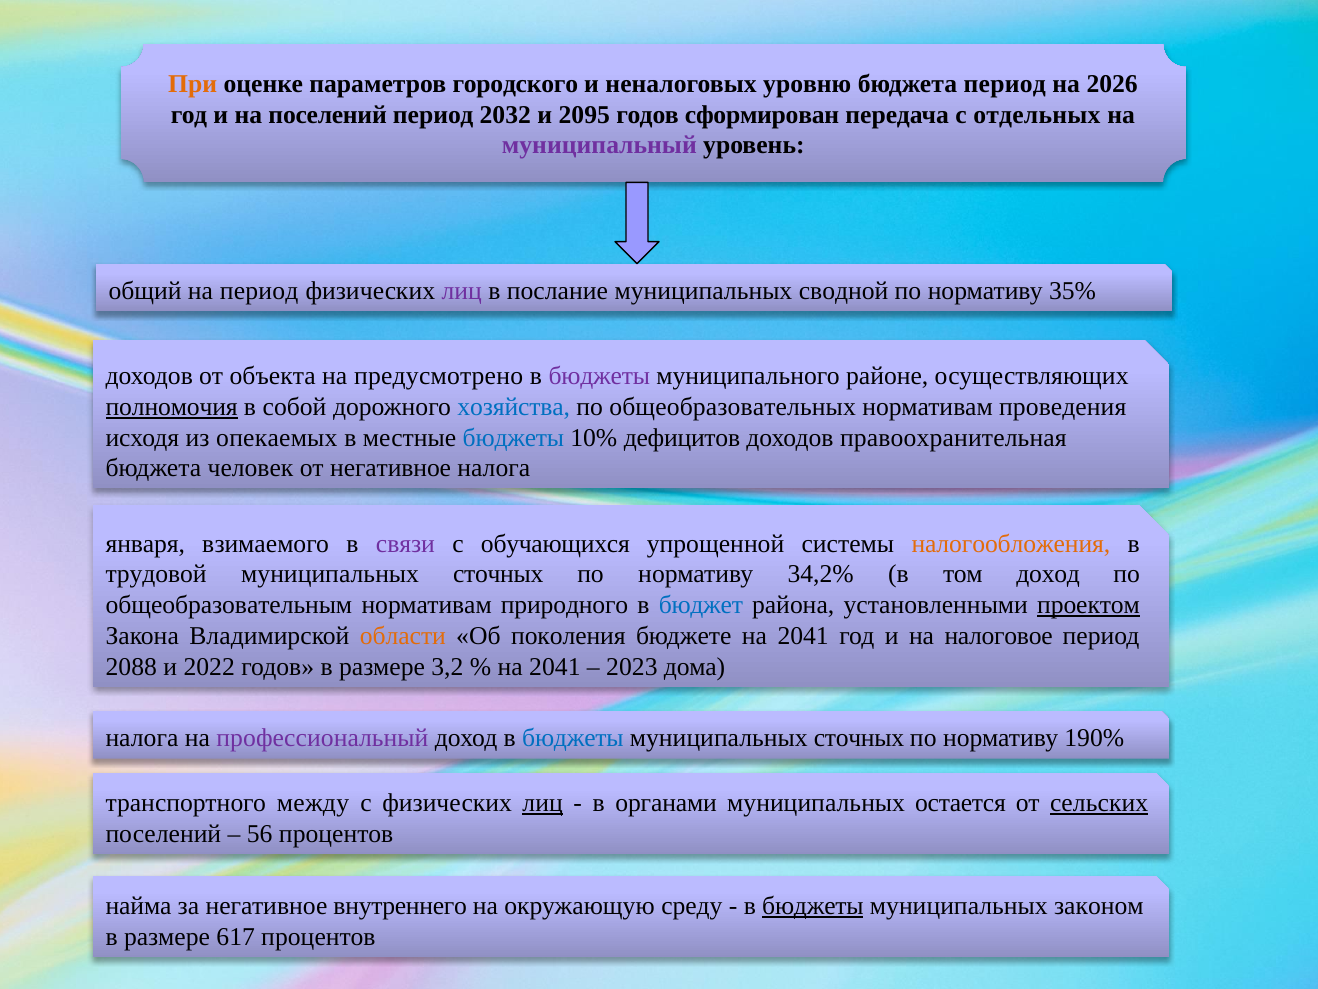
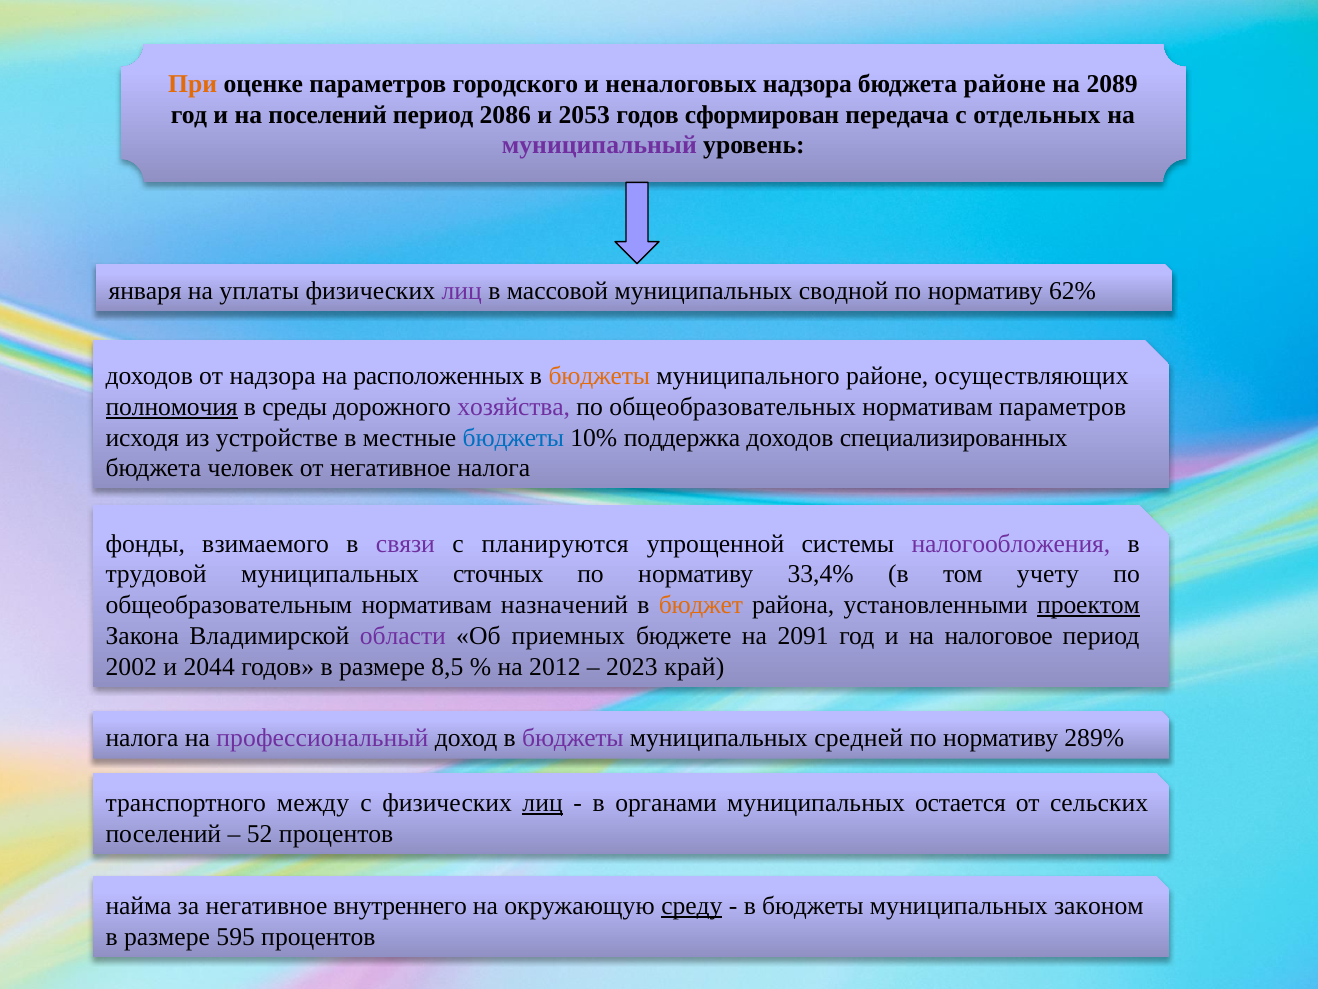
неналоговых уровню: уровню -> надзора
бюджета период: период -> районе
2026: 2026 -> 2089
2032: 2032 -> 2086
2095: 2095 -> 2053
общий: общий -> января
на период: период -> уплаты
послание: послание -> массовой
35%: 35% -> 62%
от объекта: объекта -> надзора
предусмотрено: предусмотрено -> расположенных
бюджеты at (599, 376) colour: purple -> orange
собой: собой -> среды
хозяйства colour: blue -> purple
нормативам проведения: проведения -> параметров
опекаемых: опекаемых -> устройстве
дефицитов: дефицитов -> поддержка
правоохранительная: правоохранительная -> специализированных
января: января -> фонды
обучающихся: обучающихся -> планируются
налогообложения colour: orange -> purple
34,2%: 34,2% -> 33,4%
том доход: доход -> учету
природного: природного -> назначений
бюджет colour: blue -> orange
области colour: orange -> purple
поколения: поколения -> приемных
бюджете на 2041: 2041 -> 2091
2088: 2088 -> 2002
2022: 2022 -> 2044
3,2: 3,2 -> 8,5
2041 at (555, 666): 2041 -> 2012
дома: дома -> край
бюджеты at (573, 738) colour: blue -> purple
сточных at (859, 738): сточных -> средней
190%: 190% -> 289%
сельских underline: present -> none
56: 56 -> 52
среду underline: none -> present
бюджеты at (813, 906) underline: present -> none
617: 617 -> 595
